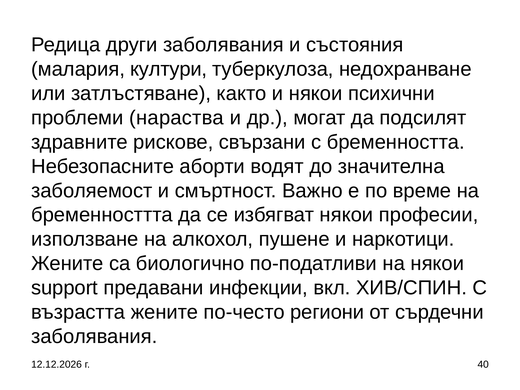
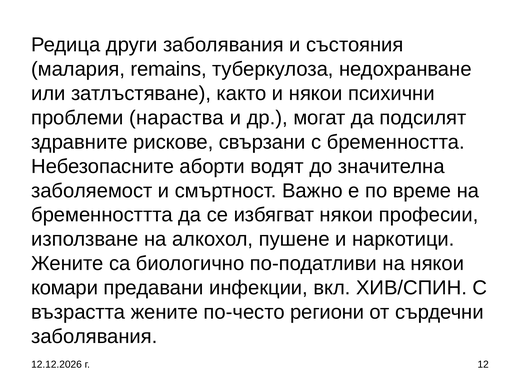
култури: култури -> remains
support: support -> комари
40: 40 -> 12
